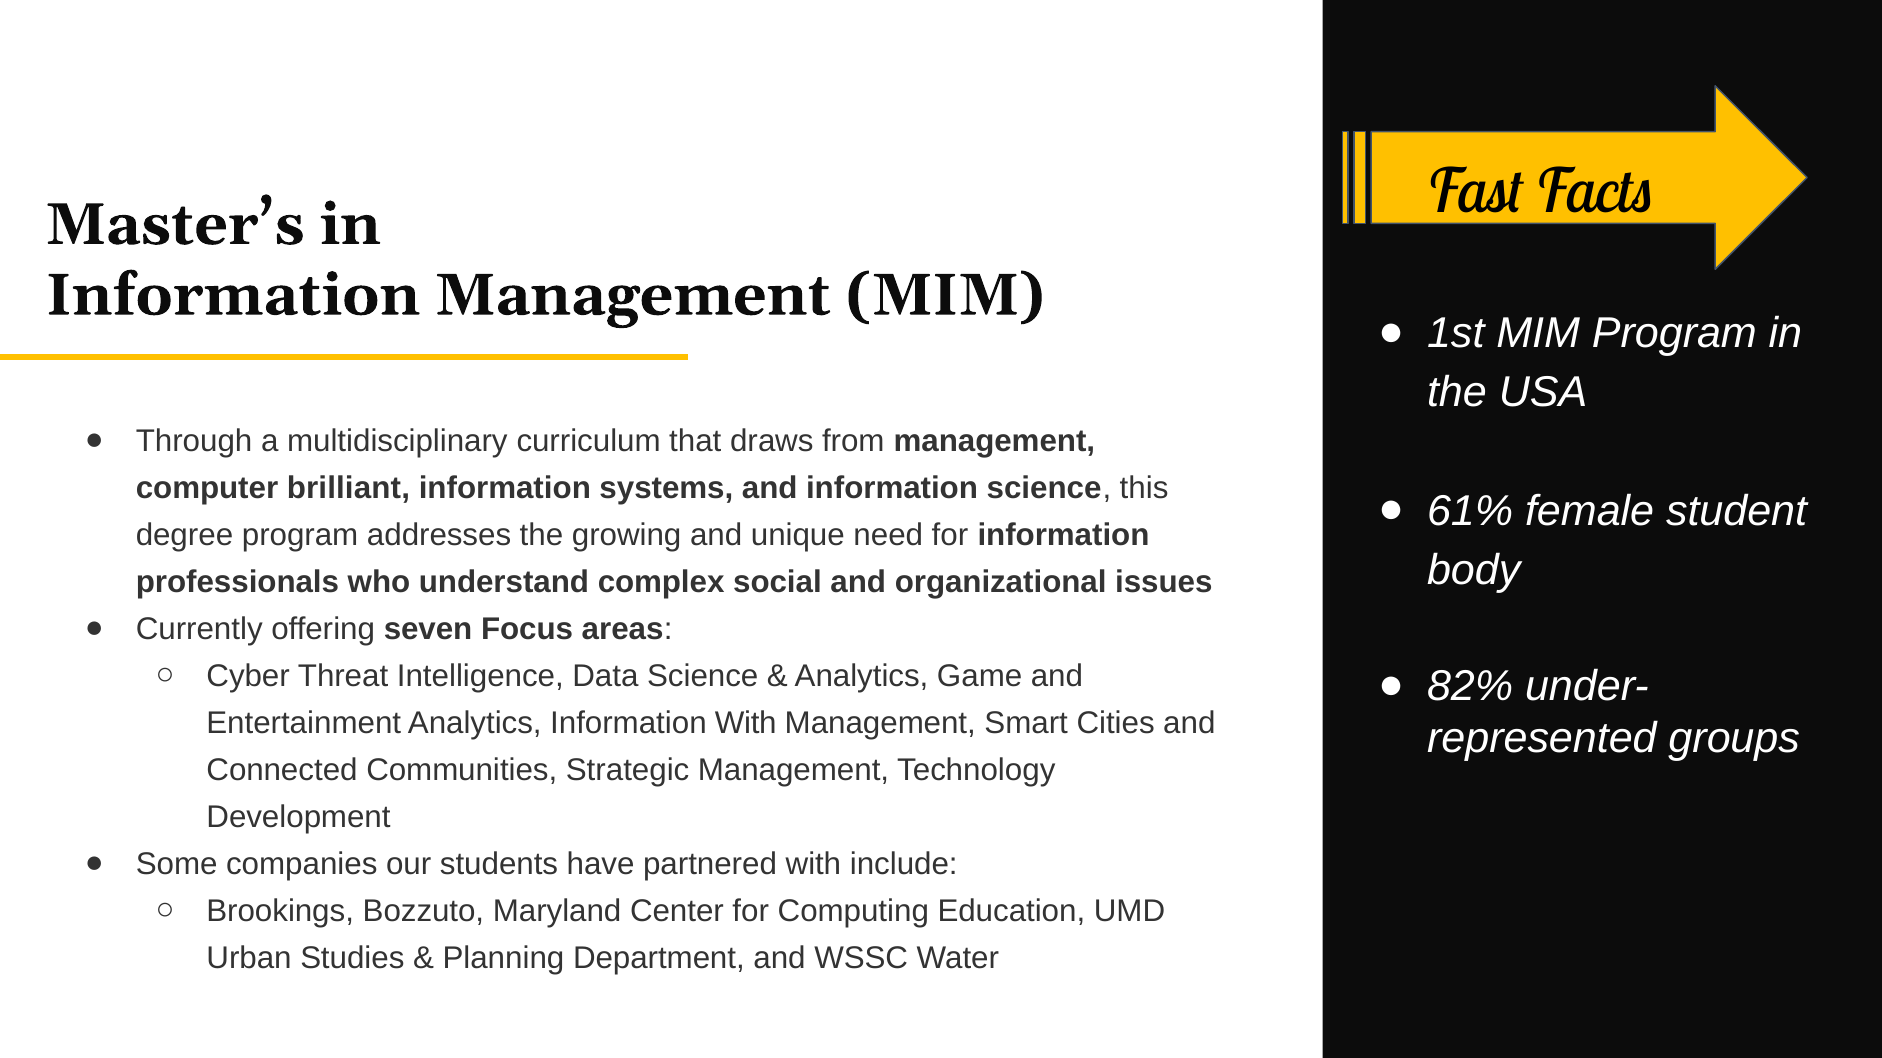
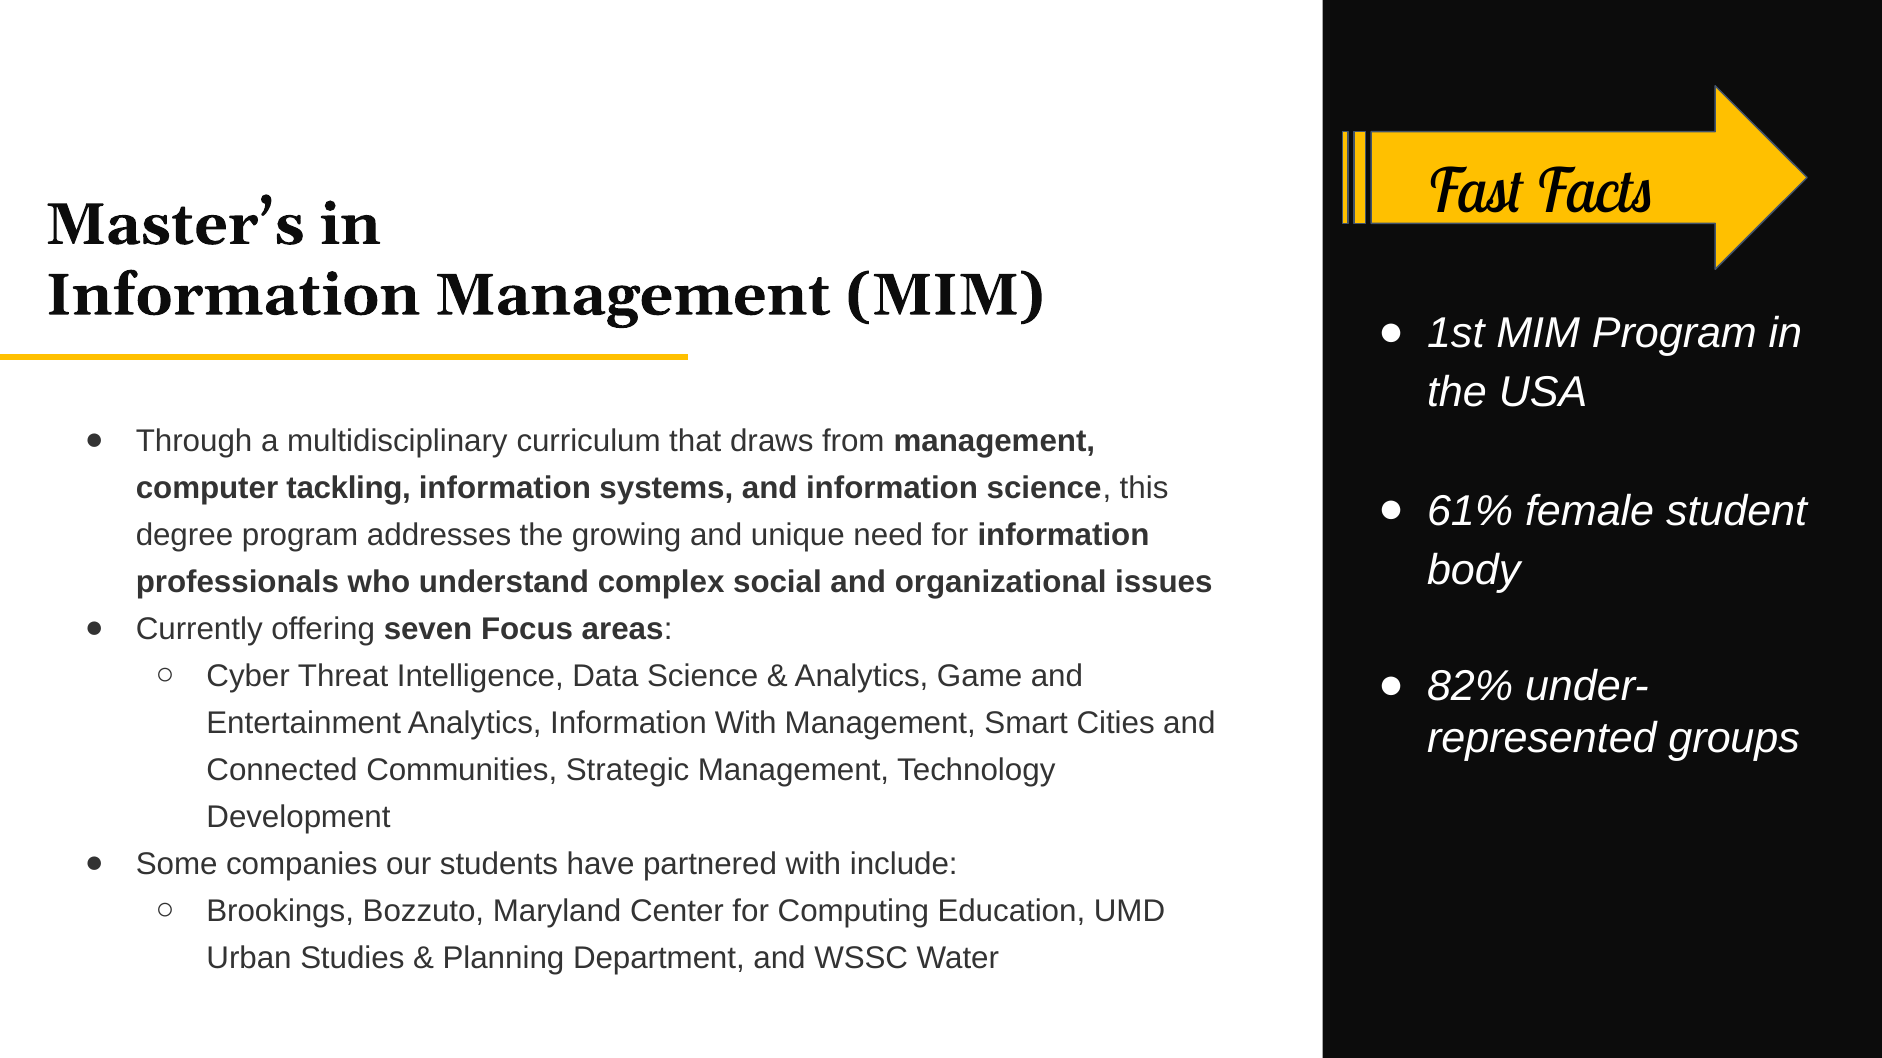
brilliant: brilliant -> tackling
